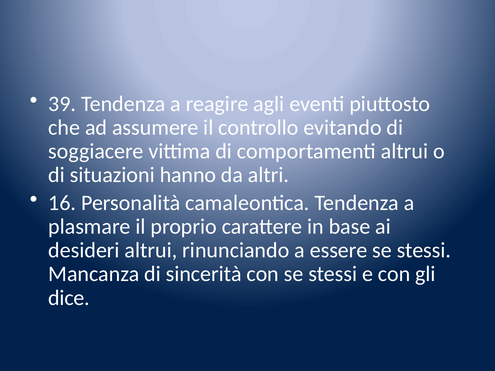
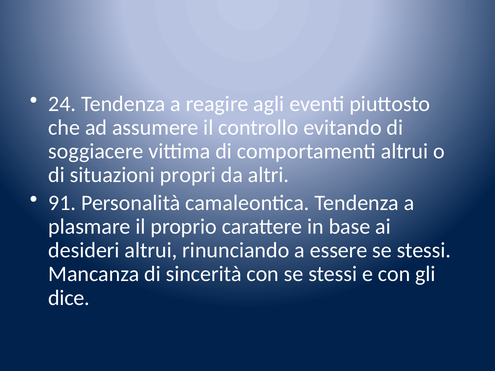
39: 39 -> 24
hanno: hanno -> propri
16: 16 -> 91
